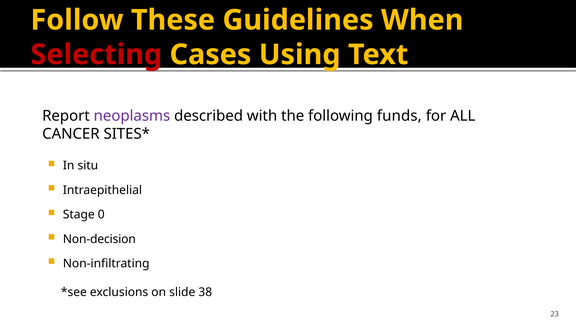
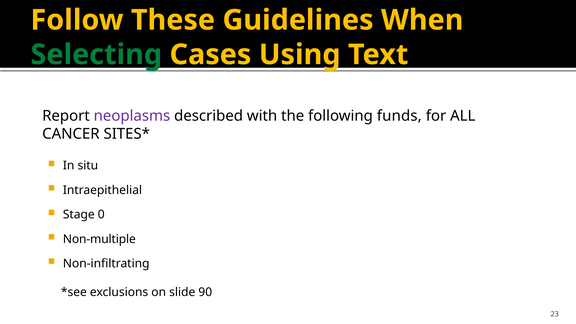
Selecting colour: red -> green
Non-decision: Non-decision -> Non-multiple
38: 38 -> 90
